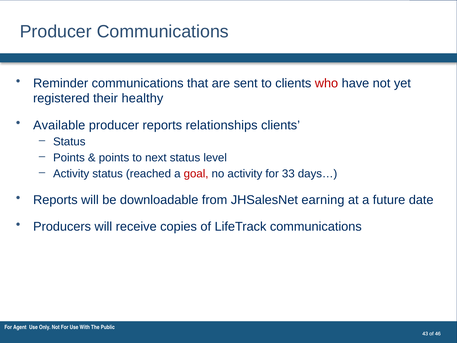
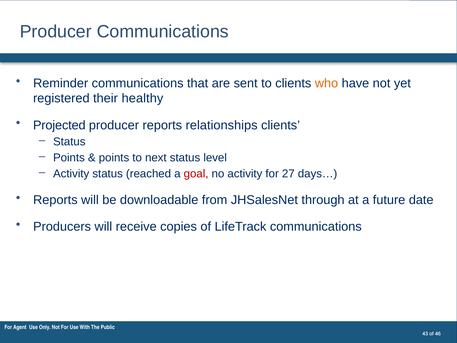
who colour: red -> orange
Available: Available -> Projected
33: 33 -> 27
earning: earning -> through
